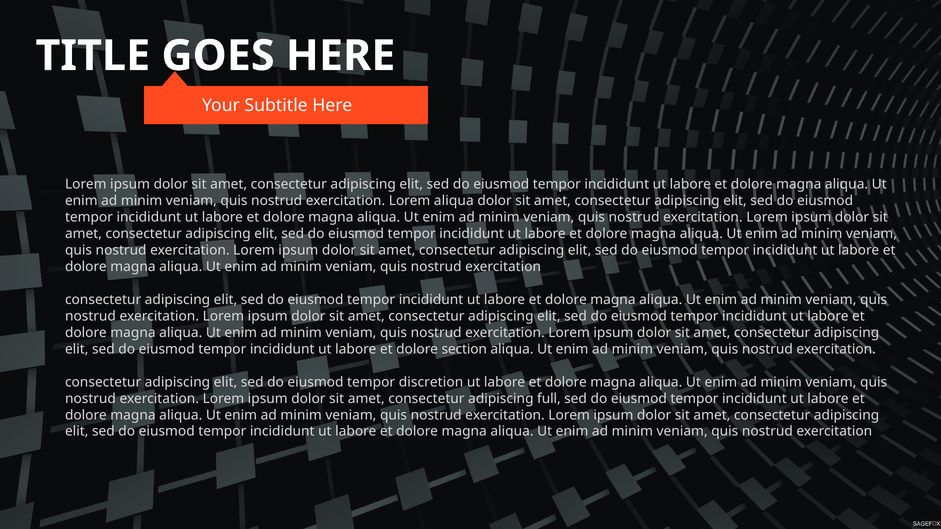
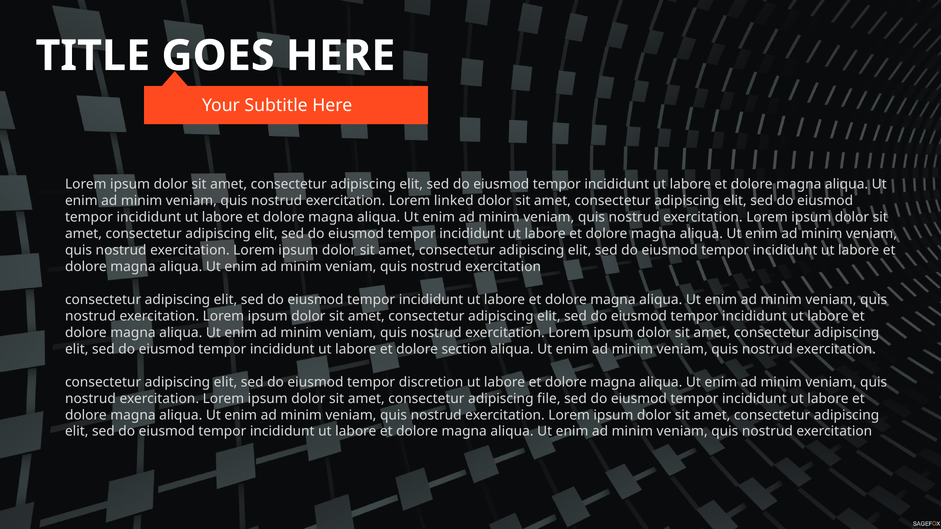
Lorem aliqua: aliqua -> linked
full: full -> file
